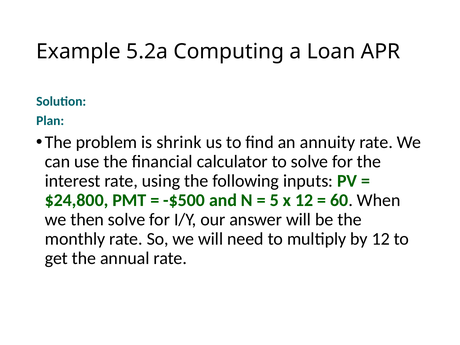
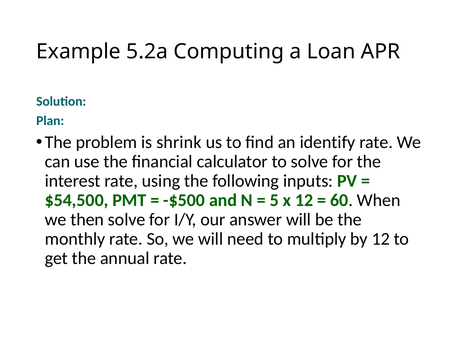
annuity: annuity -> identify
$24,800: $24,800 -> $54,500
